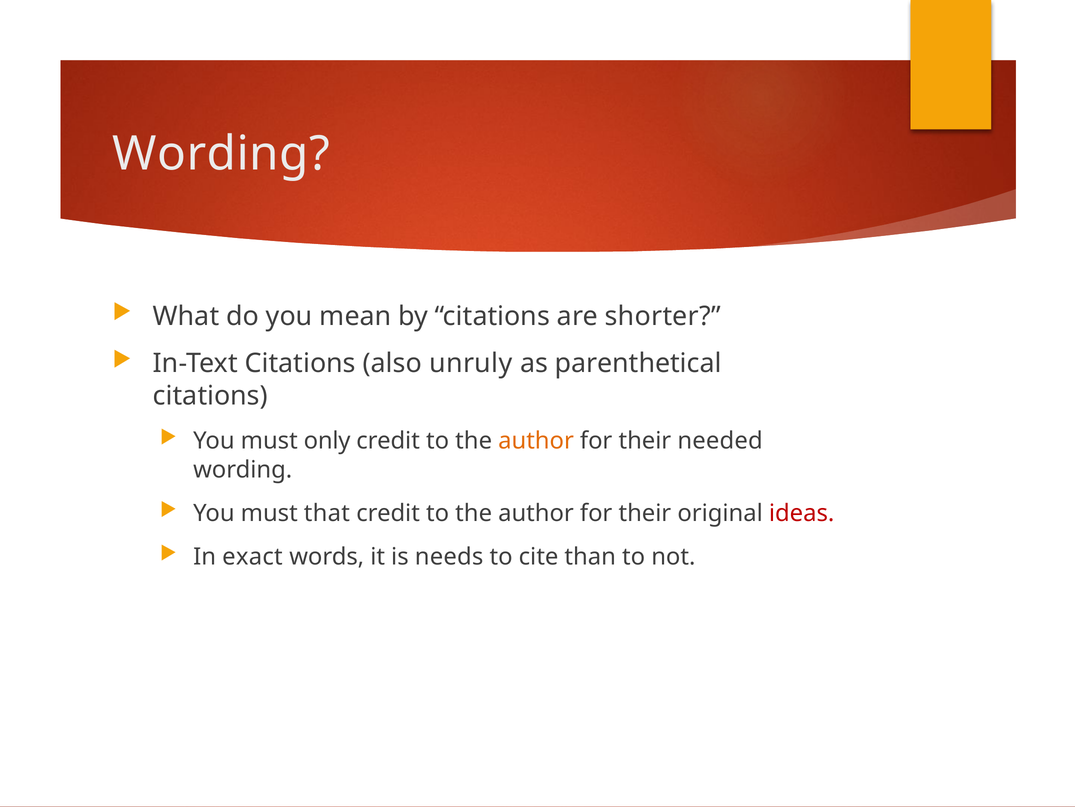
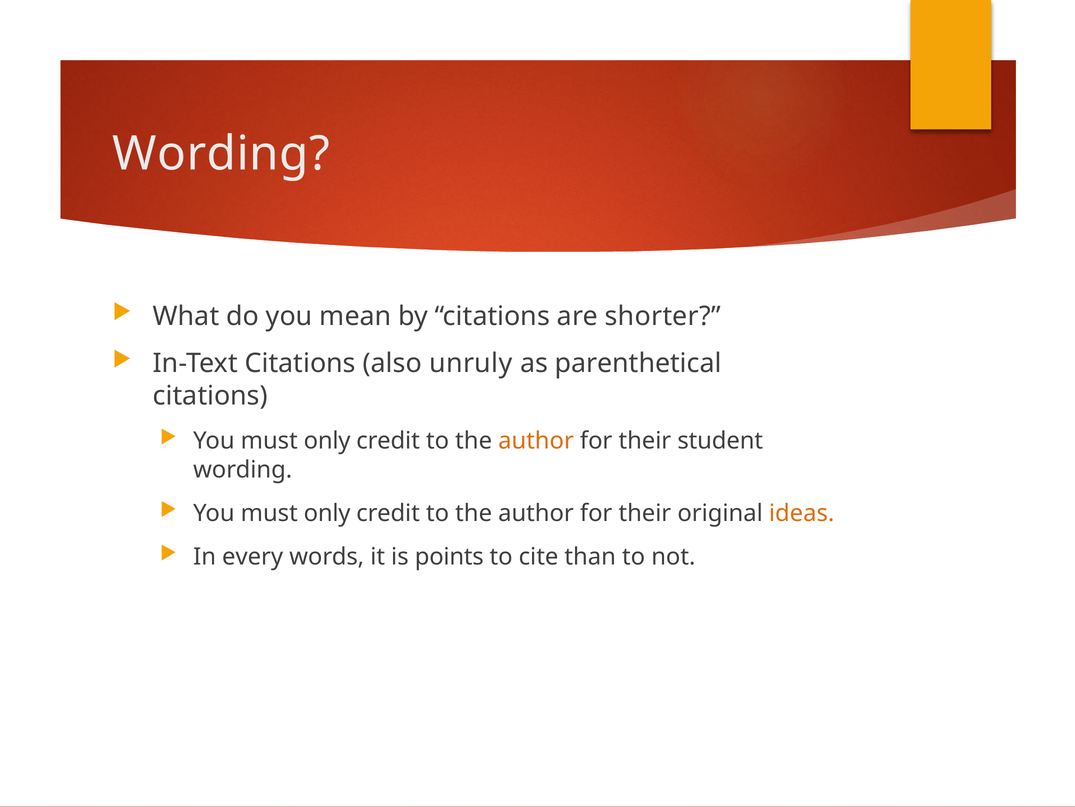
needed: needed -> student
that at (327, 513): that -> only
ideas colour: red -> orange
exact: exact -> every
needs: needs -> points
